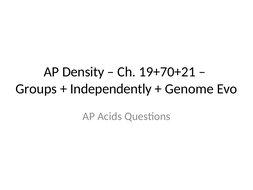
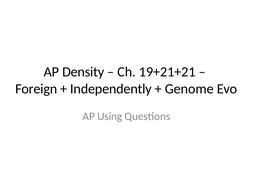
19+70+21: 19+70+21 -> 19+21+21
Groups: Groups -> Foreign
Acids: Acids -> Using
